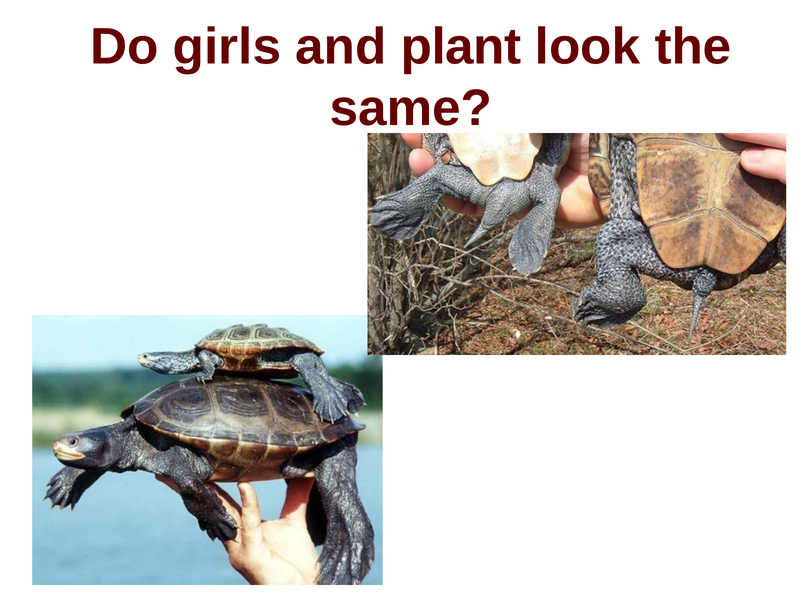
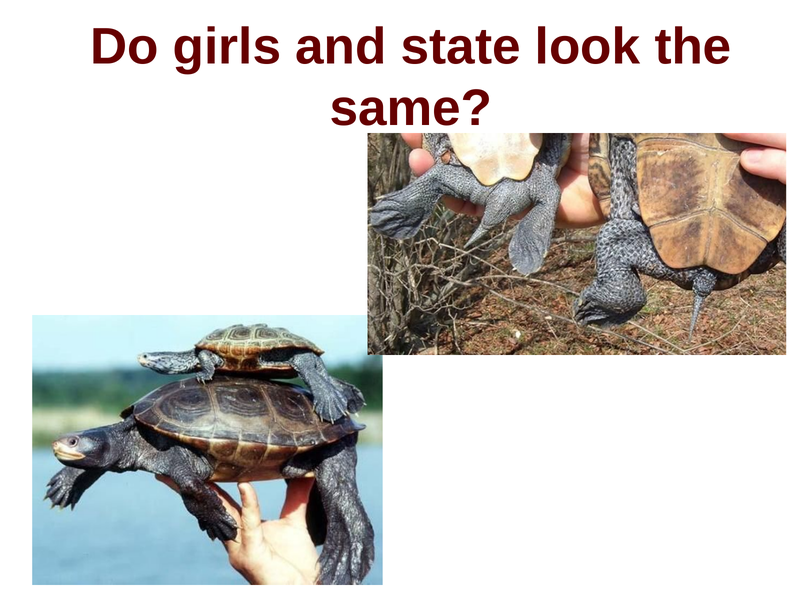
plant: plant -> state
